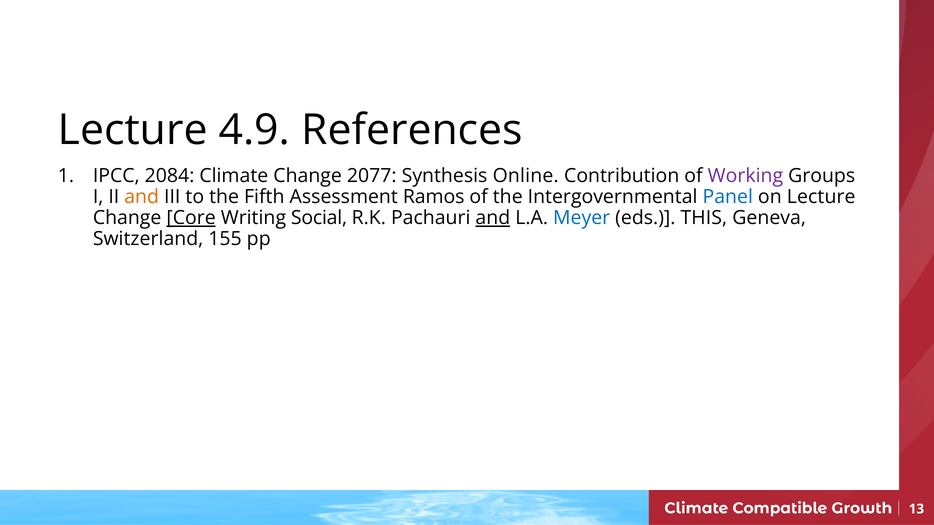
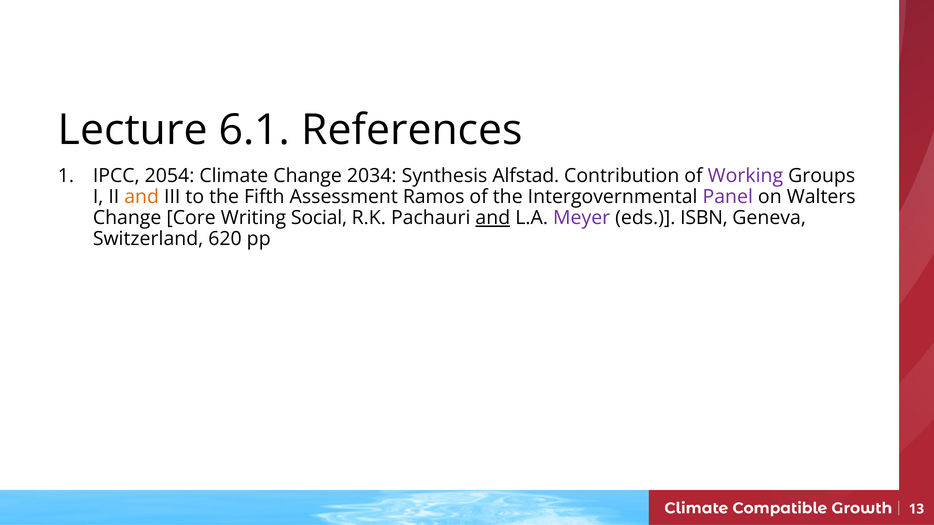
4.9: 4.9 -> 6.1
2084: 2084 -> 2054
2077: 2077 -> 2034
Online: Online -> Alfstad
Panel colour: blue -> purple
on Lecture: Lecture -> Walters
Core underline: present -> none
Meyer colour: blue -> purple
THIS: THIS -> ISBN
155: 155 -> 620
